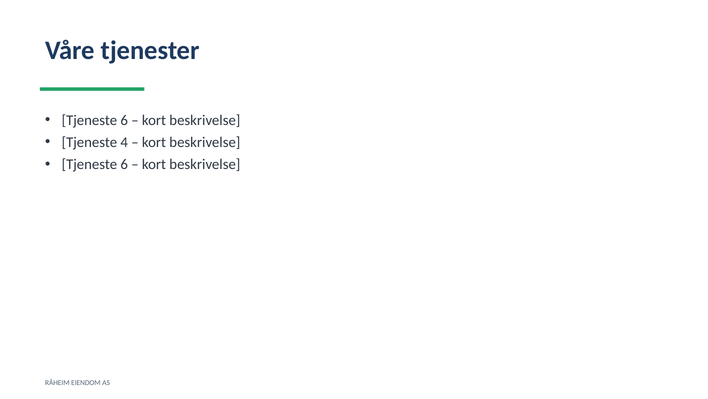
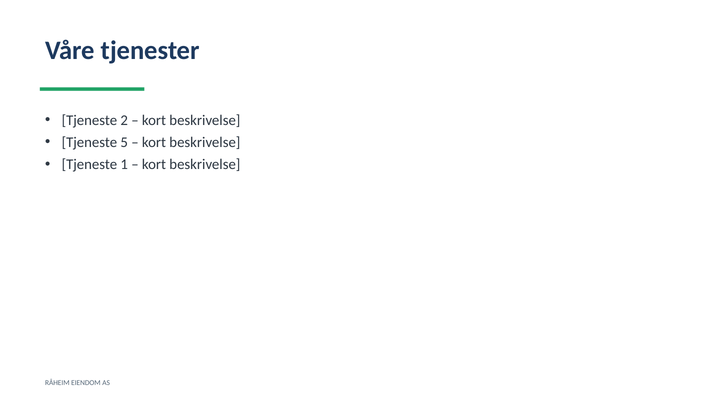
6 at (124, 120): 6 -> 2
4: 4 -> 5
6 at (124, 164): 6 -> 1
